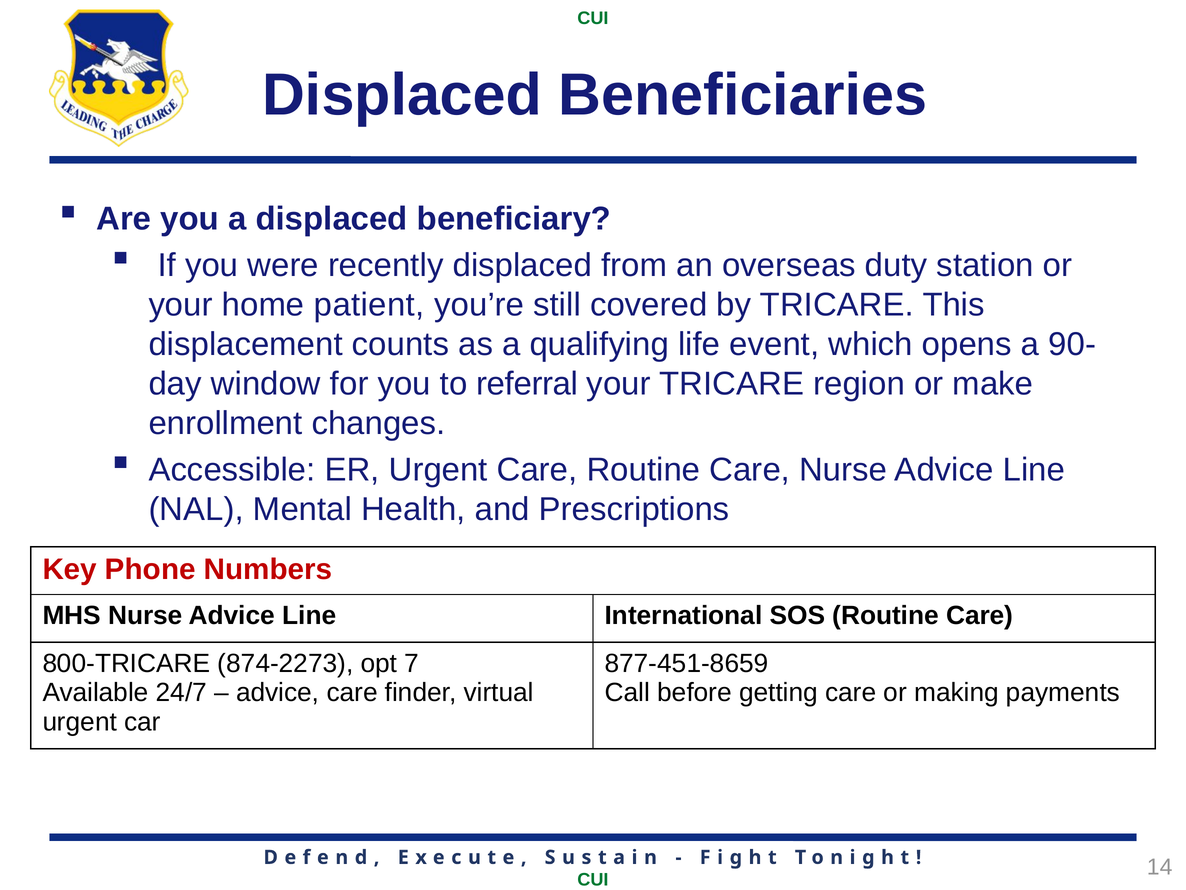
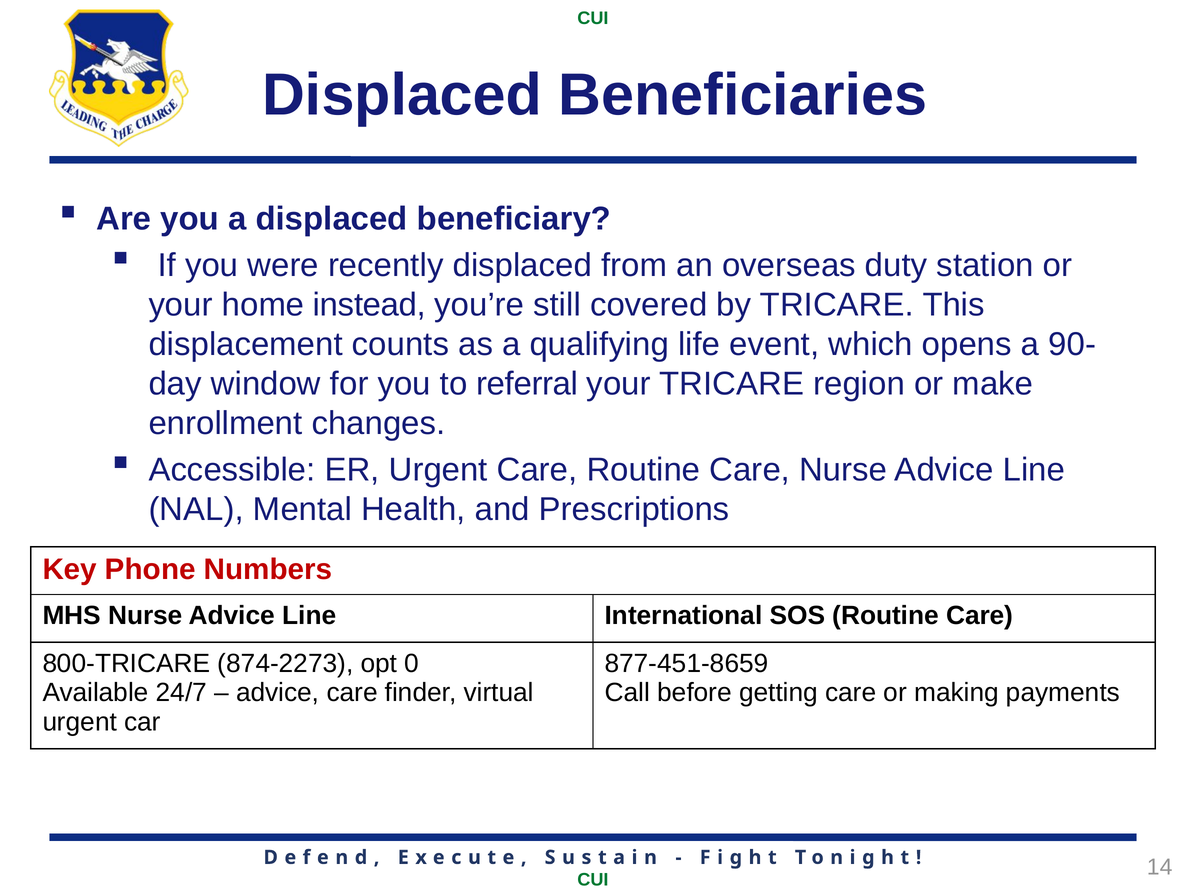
patient: patient -> instead
7: 7 -> 0
